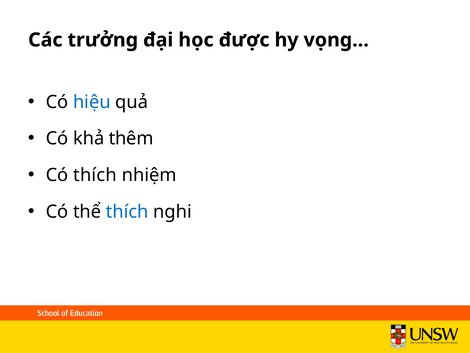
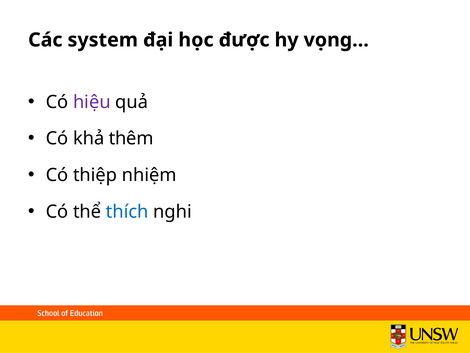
trưởng: trưởng -> system
hiệu colour: blue -> purple
Có thích: thích -> thiệp
